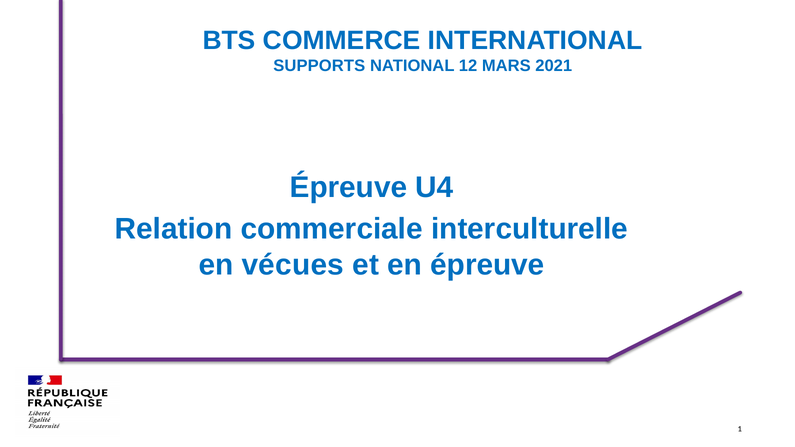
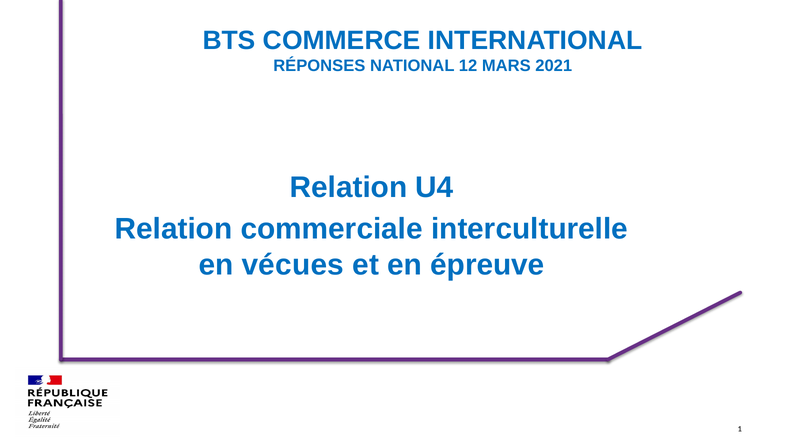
SUPPORTS: SUPPORTS -> RÉPONSES
Épreuve at (348, 187): Épreuve -> Relation
